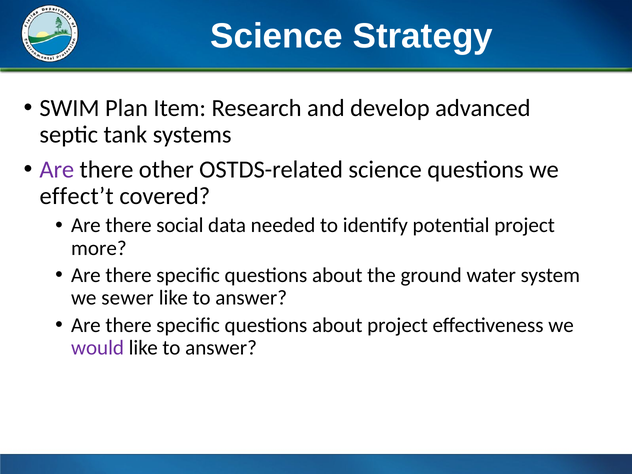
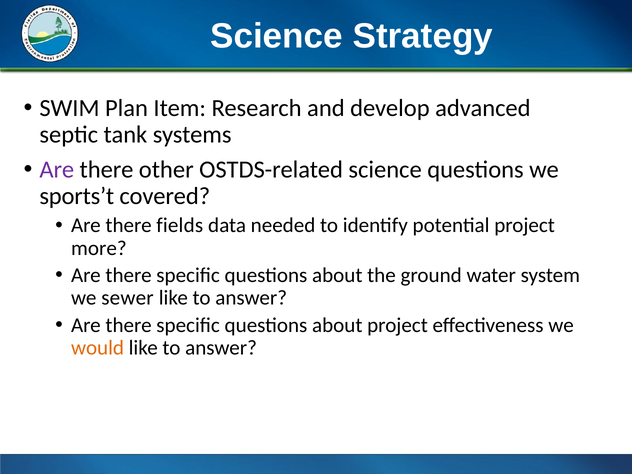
effect’t: effect’t -> sports’t
social: social -> fields
would colour: purple -> orange
